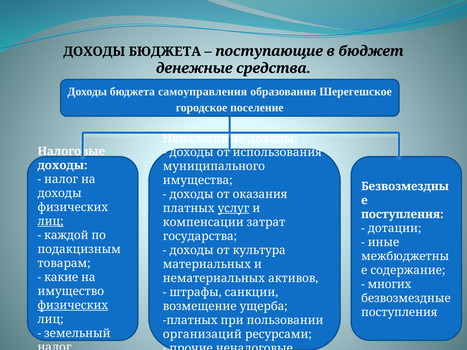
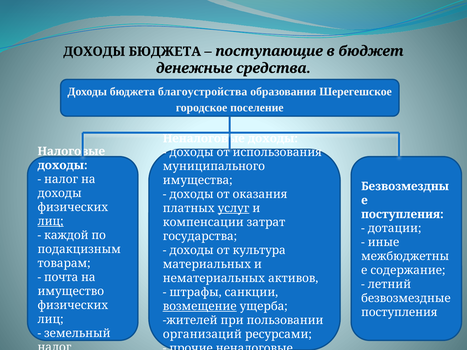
самоуправления: самоуправления -> благоустройства
какие: какие -> почта
многих: многих -> летний
физических at (73, 306) underline: present -> none
возмещение underline: none -> present
платных at (190, 321): платных -> жителей
